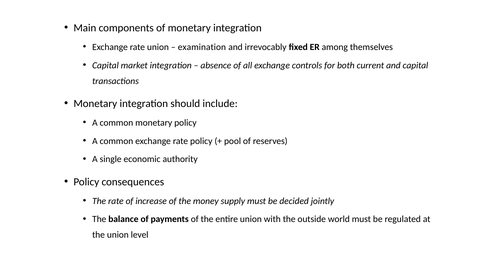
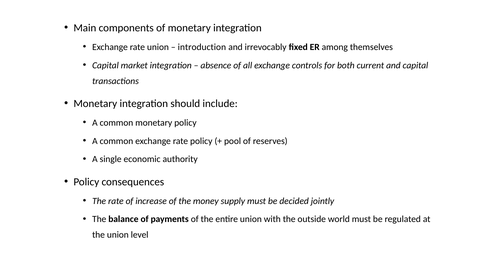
examination: examination -> introduction
